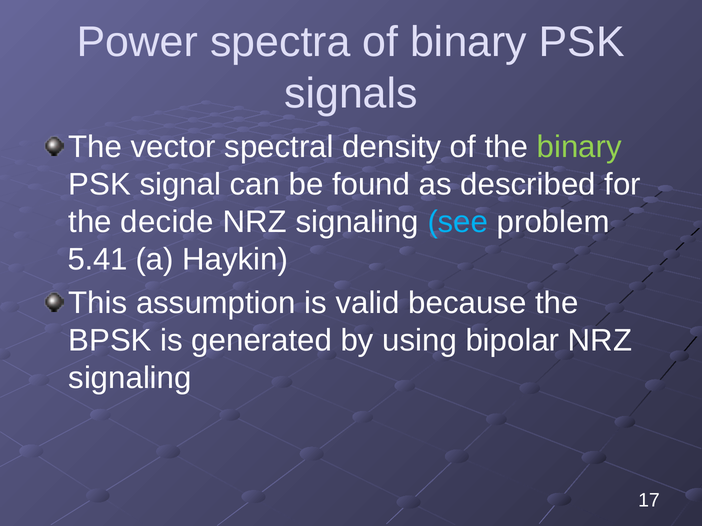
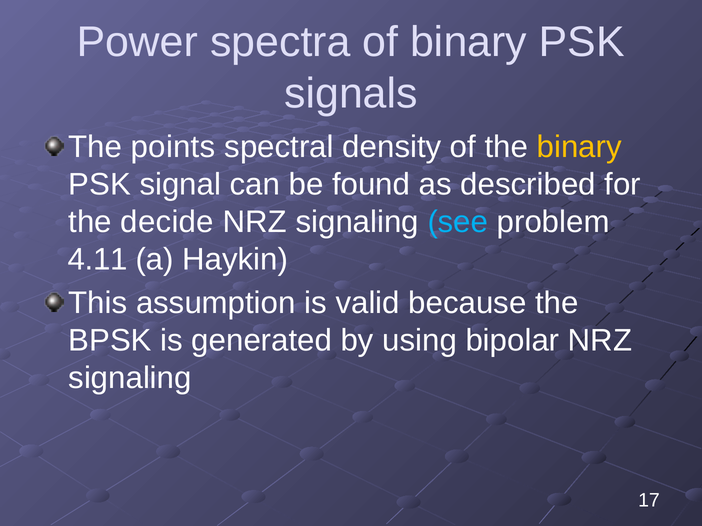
vector: vector -> points
binary at (579, 147) colour: light green -> yellow
5.41: 5.41 -> 4.11
